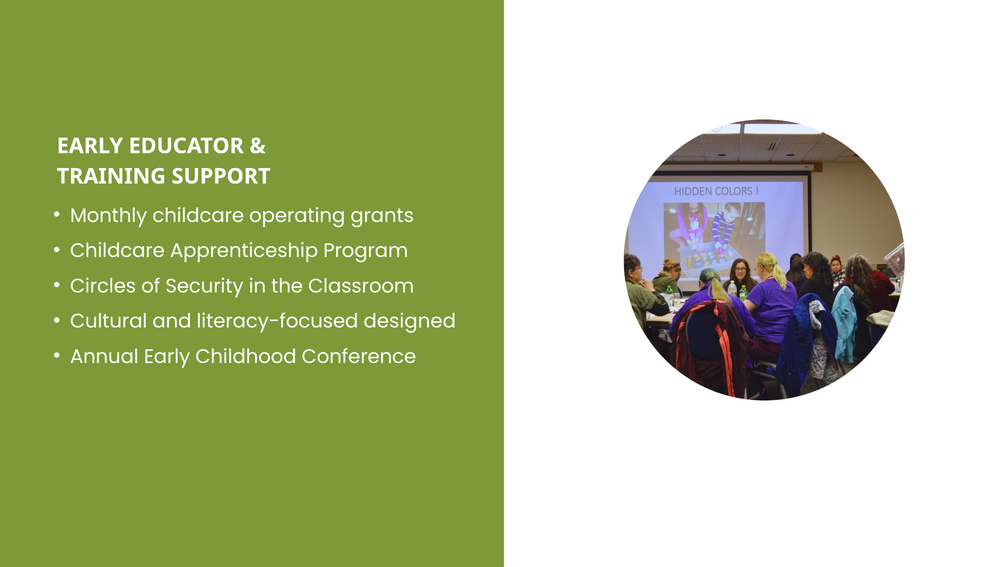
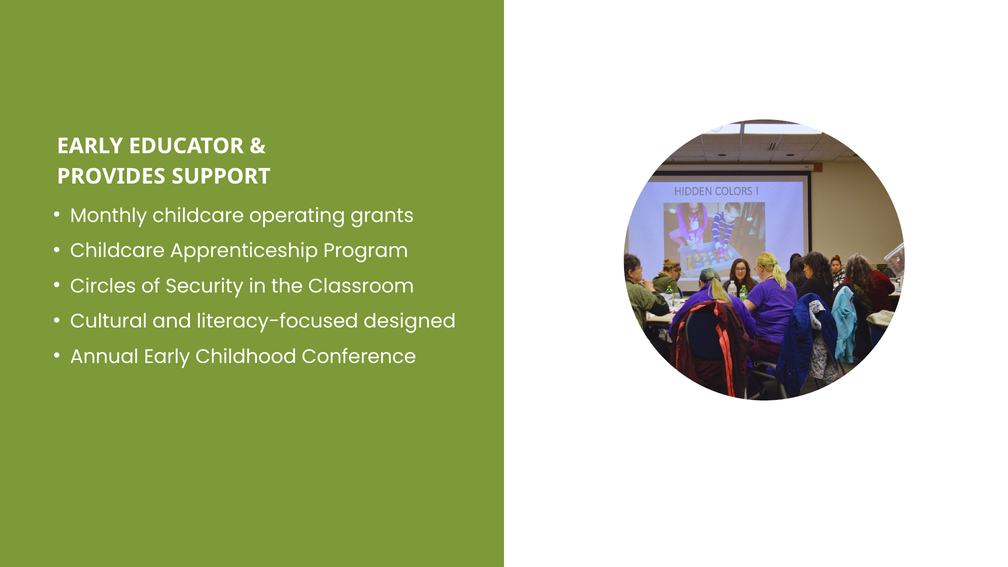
TRAINING: TRAINING -> PROVIDES
